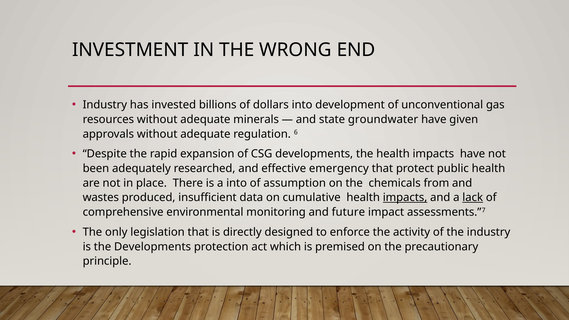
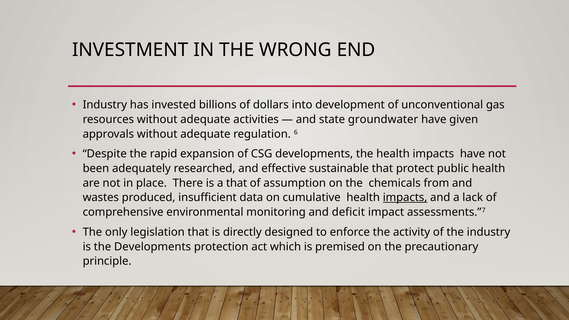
minerals: minerals -> activities
emergency: emergency -> sustainable
a into: into -> that
lack underline: present -> none
future: future -> deficit
